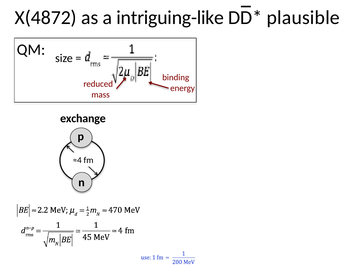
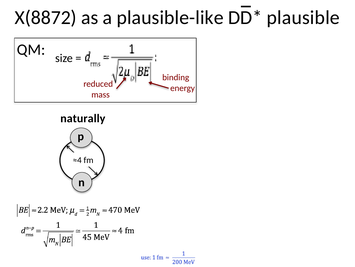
X(4872: X(4872 -> X(8872
intriguing-like: intriguing-like -> plausible-like
exchange: exchange -> naturally
